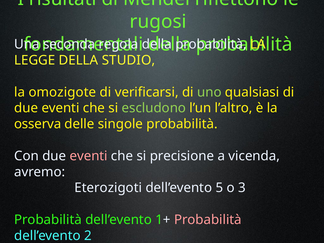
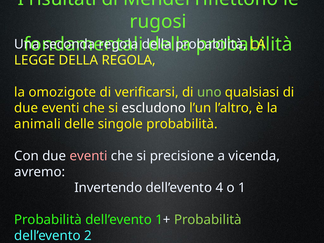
DELLA STUDIO: STUDIO -> REGOLA
escludono colour: light green -> white
osserva: osserva -> animali
Eterozigoti: Eterozigoti -> Invertendo
5: 5 -> 4
3: 3 -> 1
Probabilità at (208, 220) colour: pink -> light green
